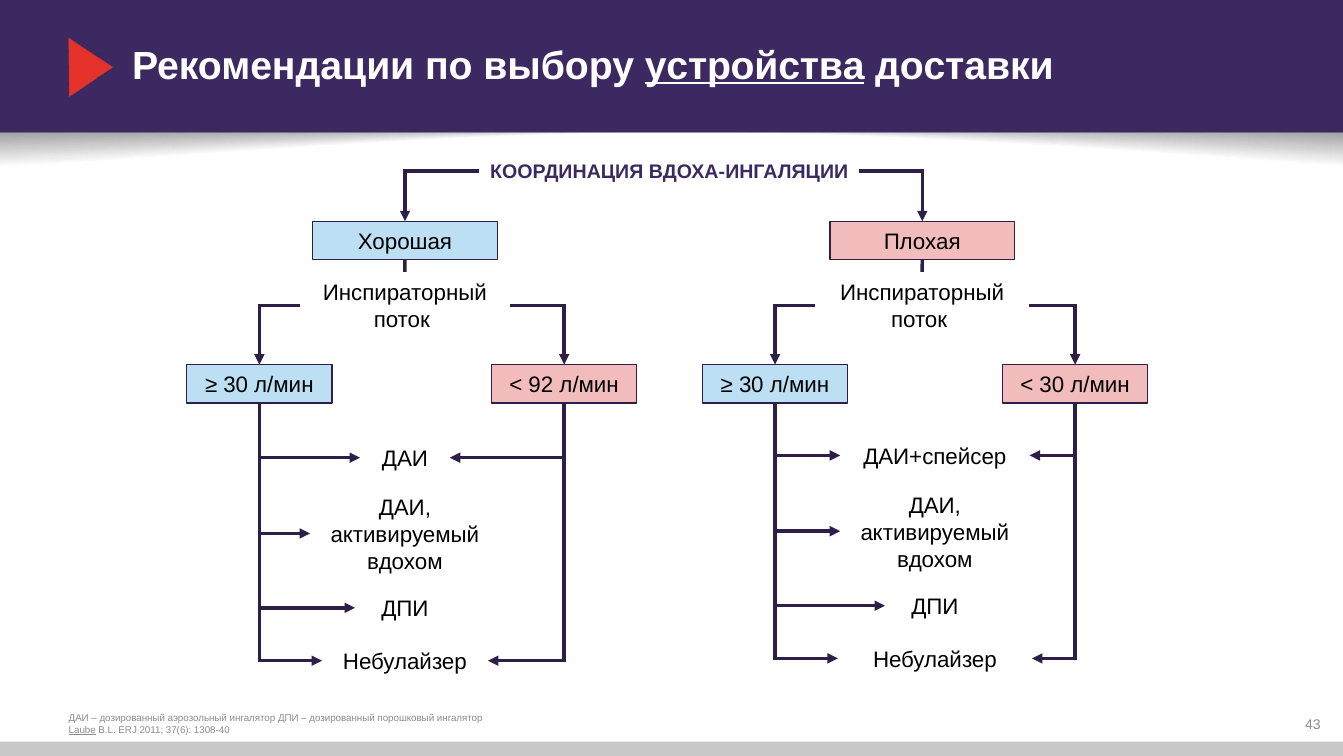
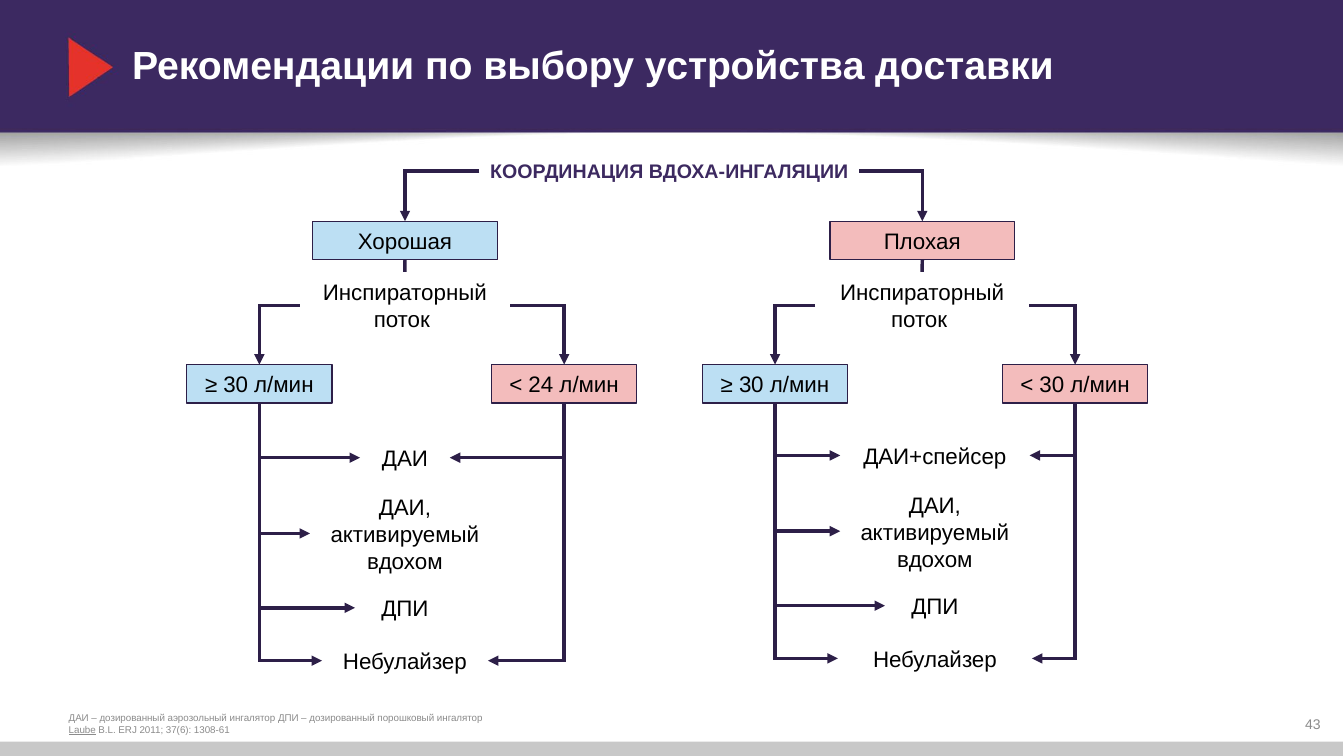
устройства underline: present -> none
92: 92 -> 24
1308-40: 1308-40 -> 1308-61
